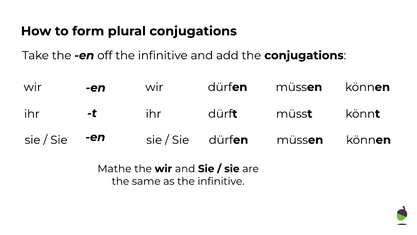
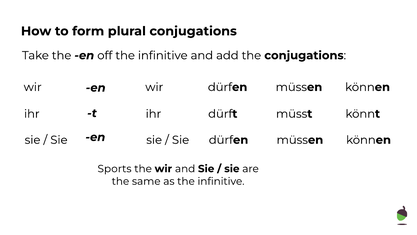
Mathe: Mathe -> Sports
